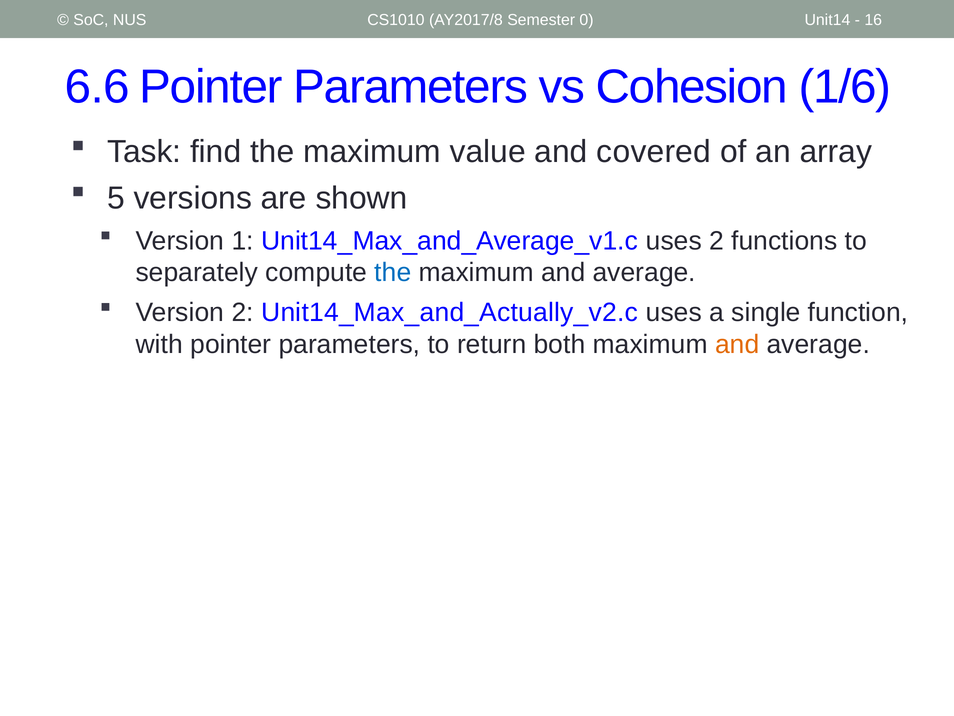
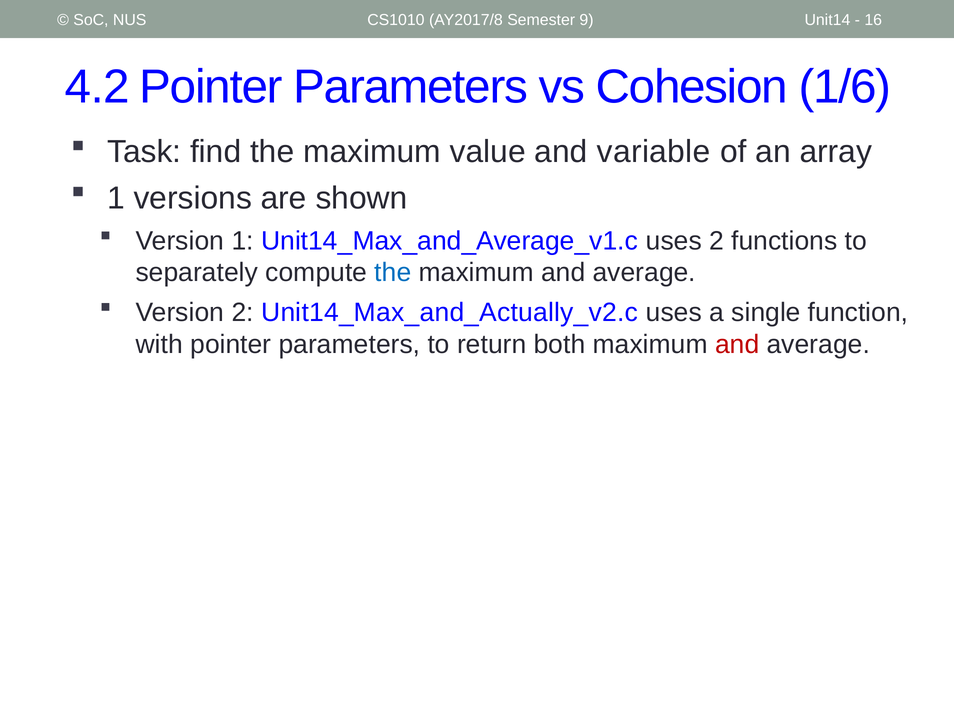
0: 0 -> 9
6.6: 6.6 -> 4.2
covered: covered -> variable
5 at (116, 198): 5 -> 1
and at (737, 344) colour: orange -> red
